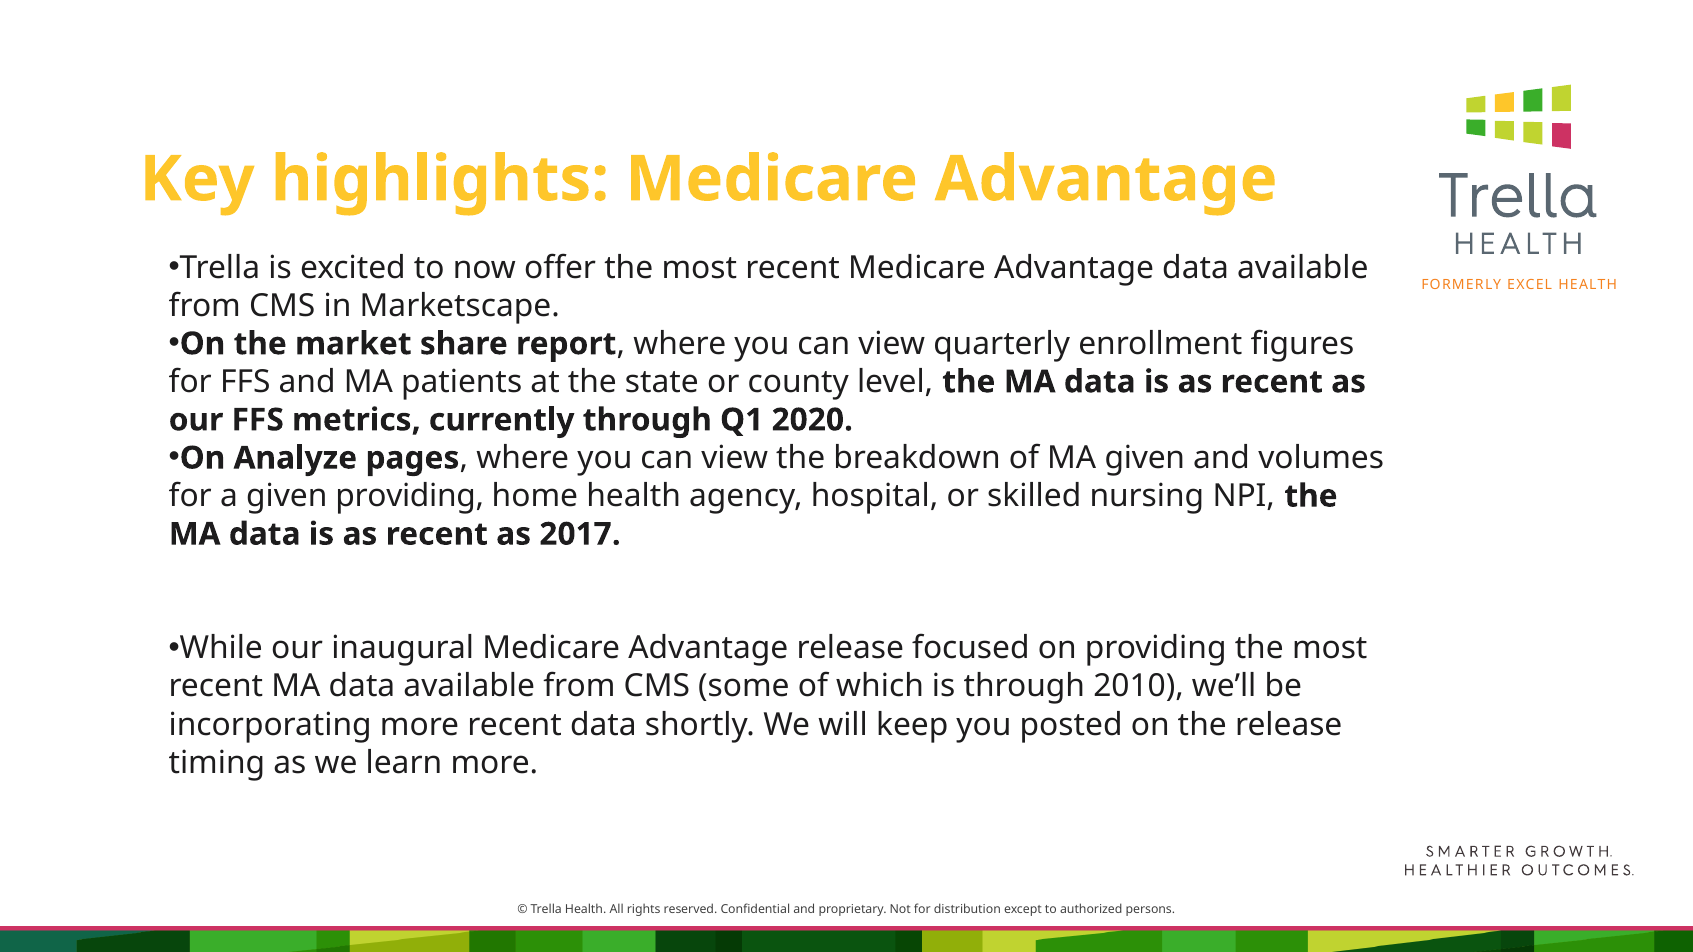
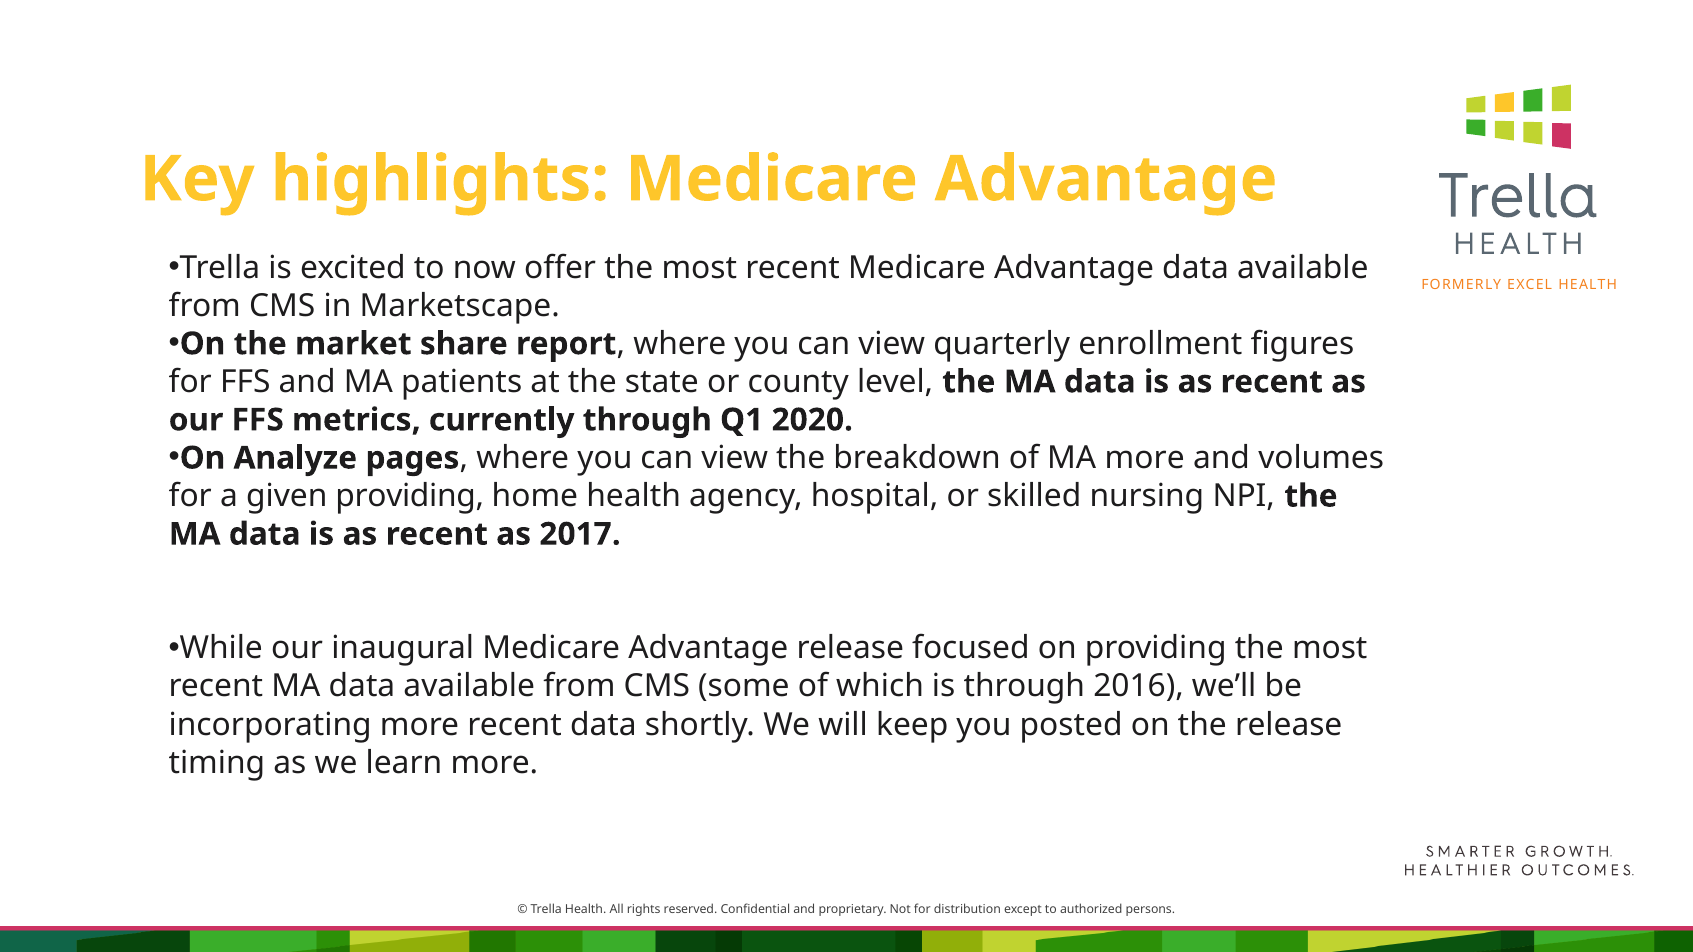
MA given: given -> more
2010: 2010 -> 2016
